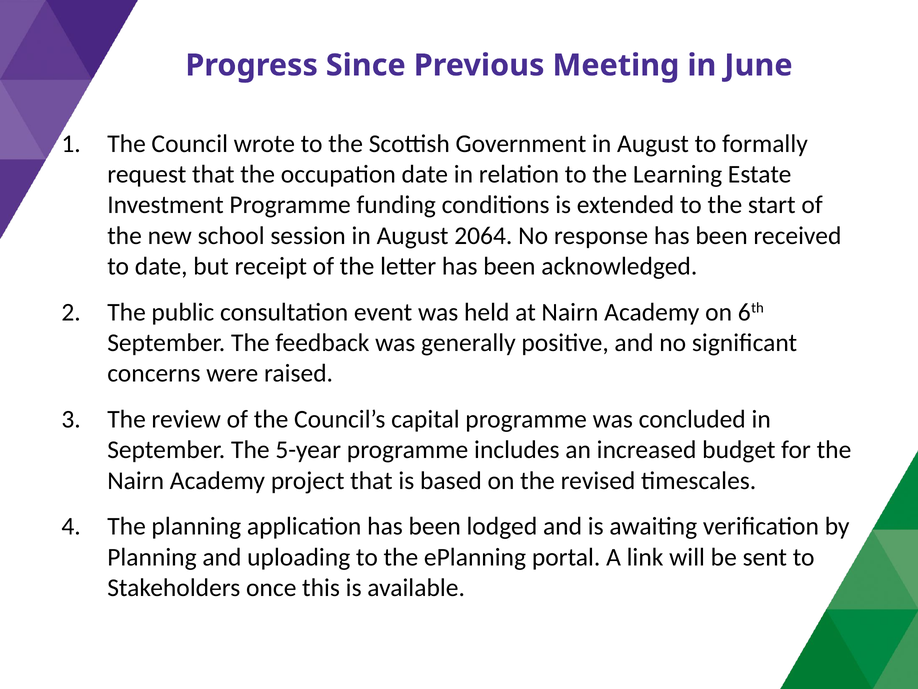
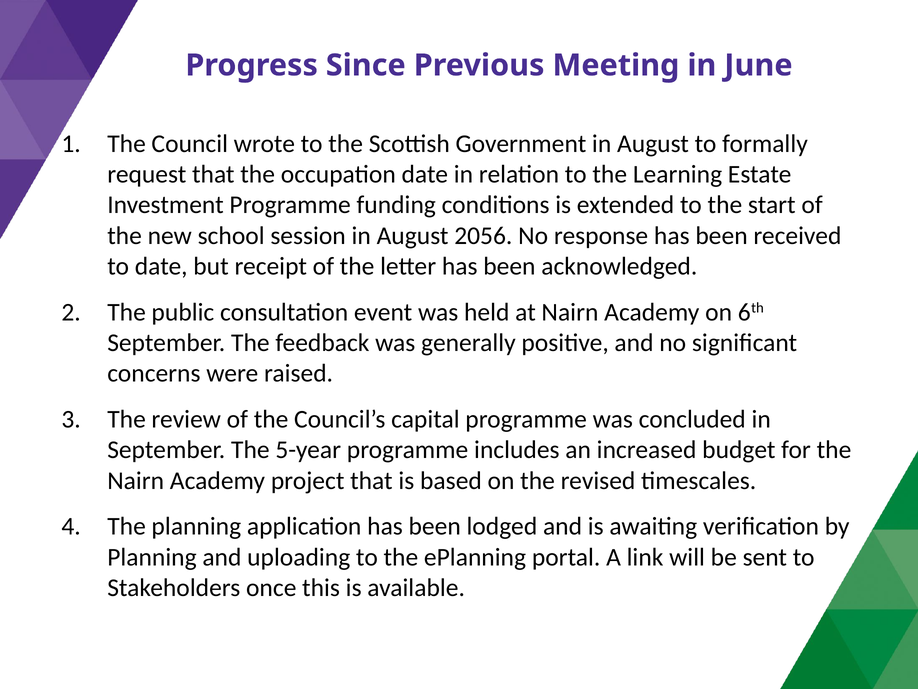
2064: 2064 -> 2056
